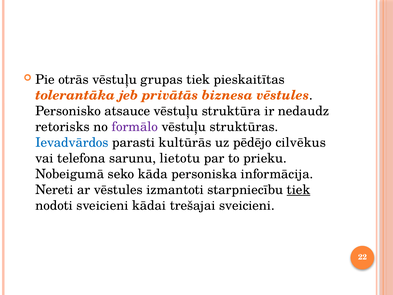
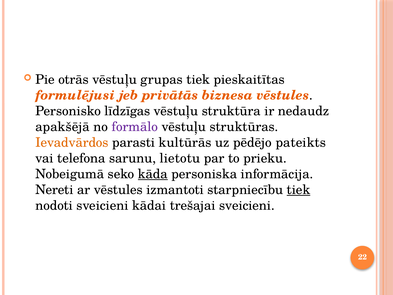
tolerantāka: tolerantāka -> formulējusi
atsauce: atsauce -> līdzīgas
retorisks: retorisks -> apakšējā
Ievadvārdos colour: blue -> orange
cilvēkus: cilvēkus -> pateikts
kāda underline: none -> present
